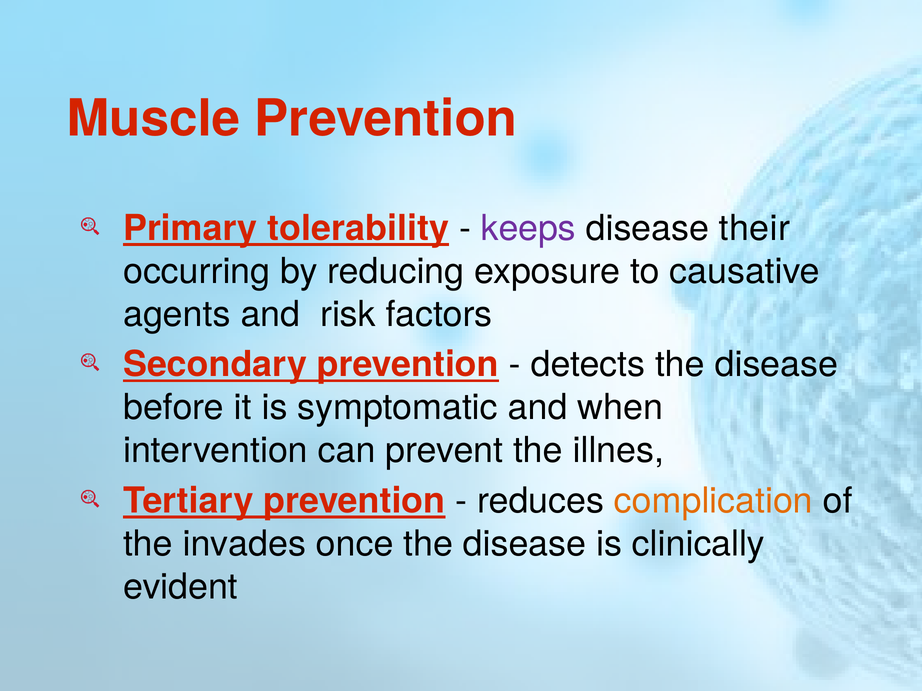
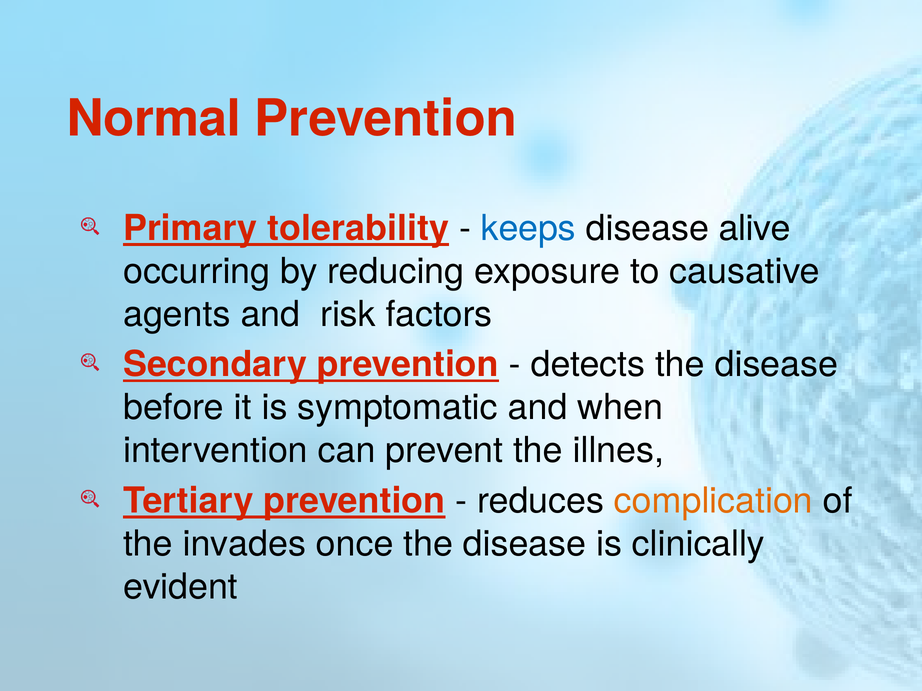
Muscle: Muscle -> Normal
keeps colour: purple -> blue
their: their -> alive
